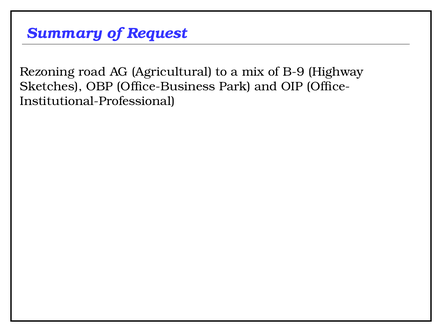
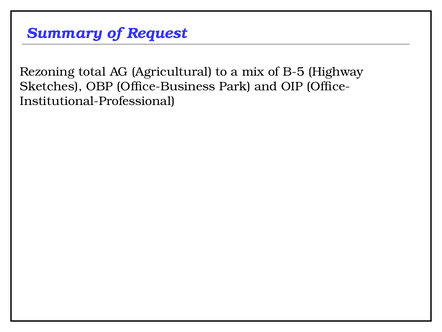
road: road -> total
B-9: B-9 -> B-5
